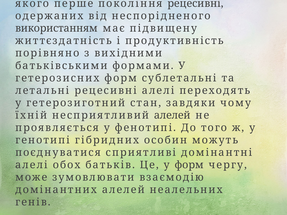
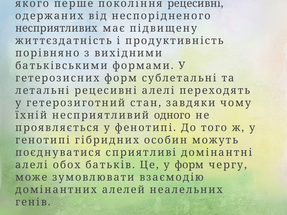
використанням: використанням -> несприятливих
несприятливий алелей: алелей -> одного
